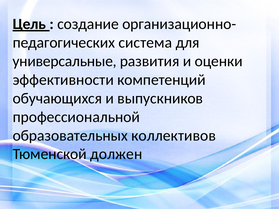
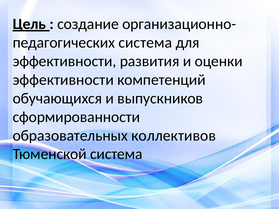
универсальные at (65, 61): универсальные -> эффективности
профессиональной: профессиональной -> сформированности
Тюменской должен: должен -> система
